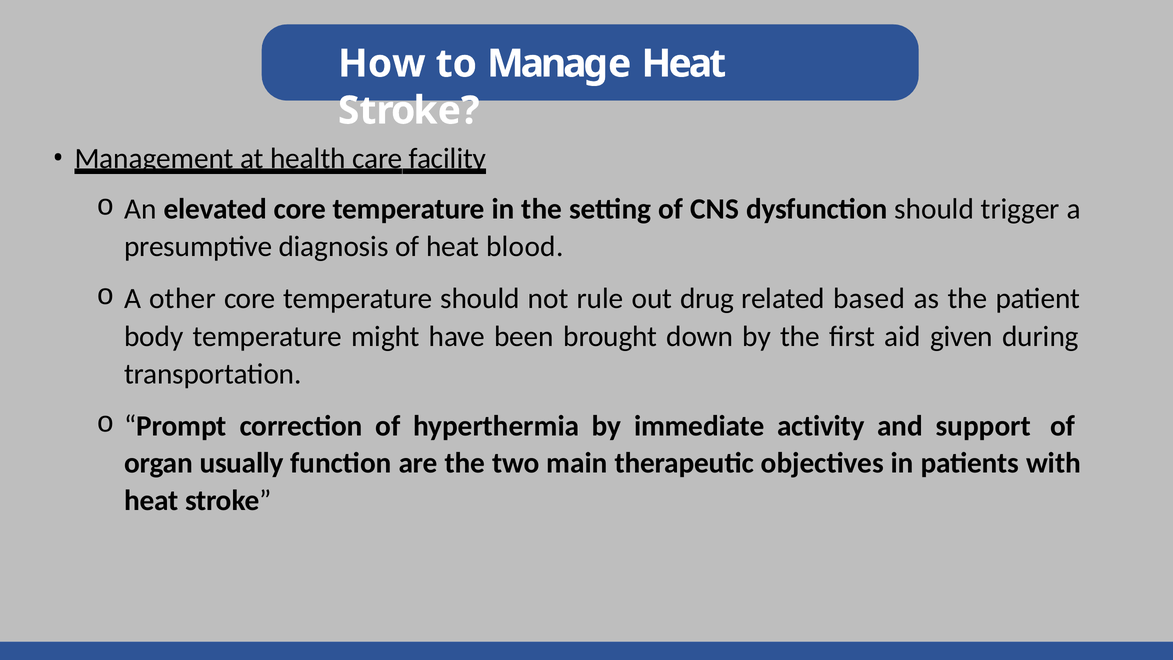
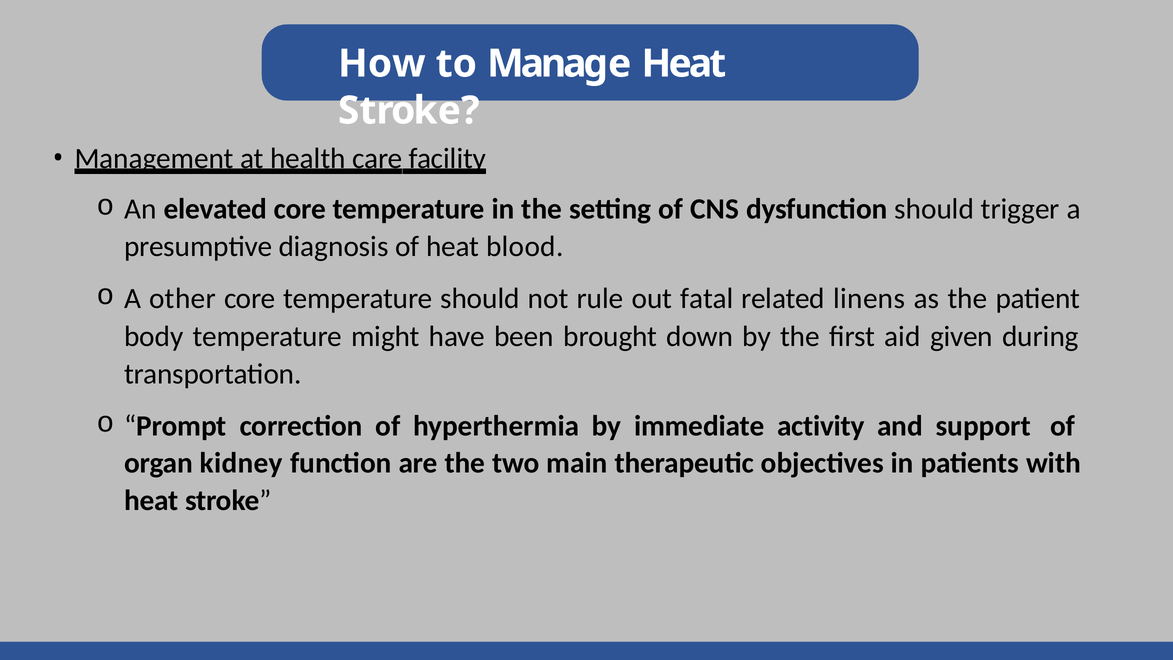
drug: drug -> fatal
based: based -> linens
usually: usually -> kidney
